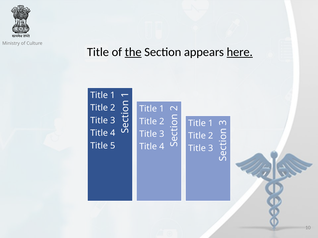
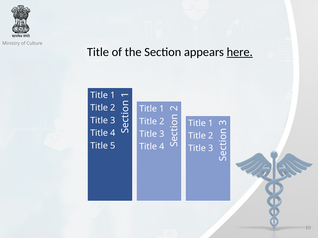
the underline: present -> none
